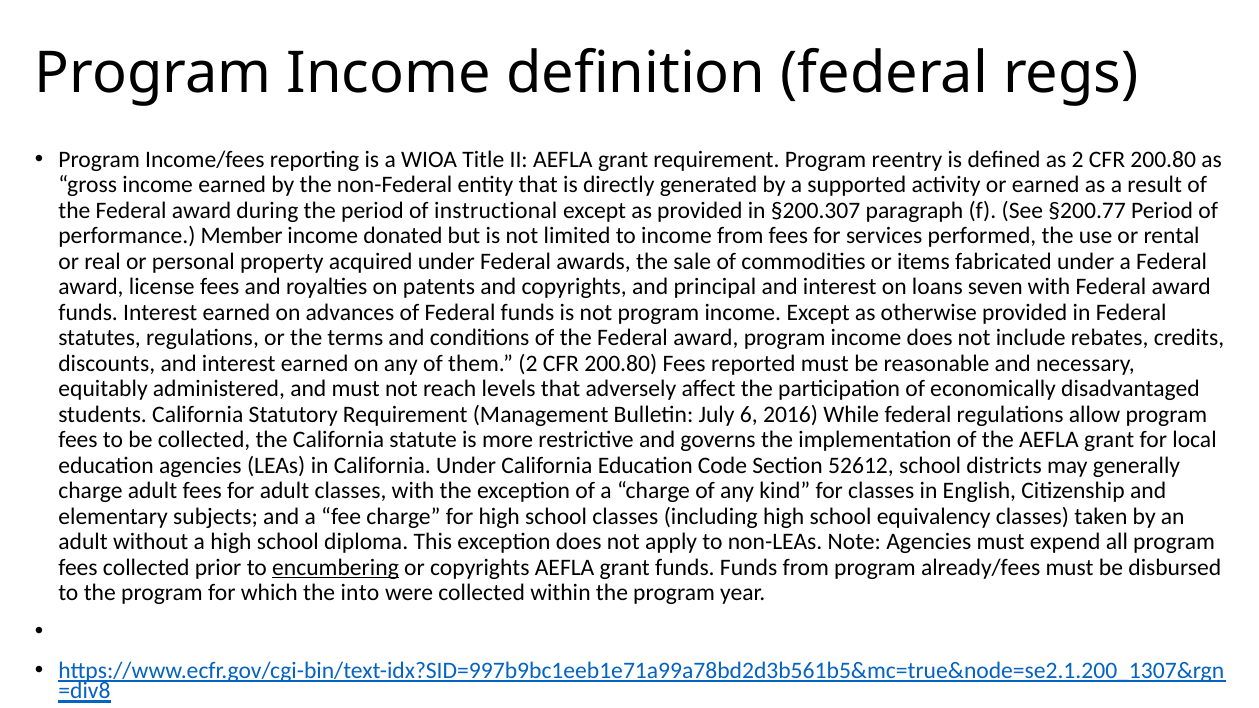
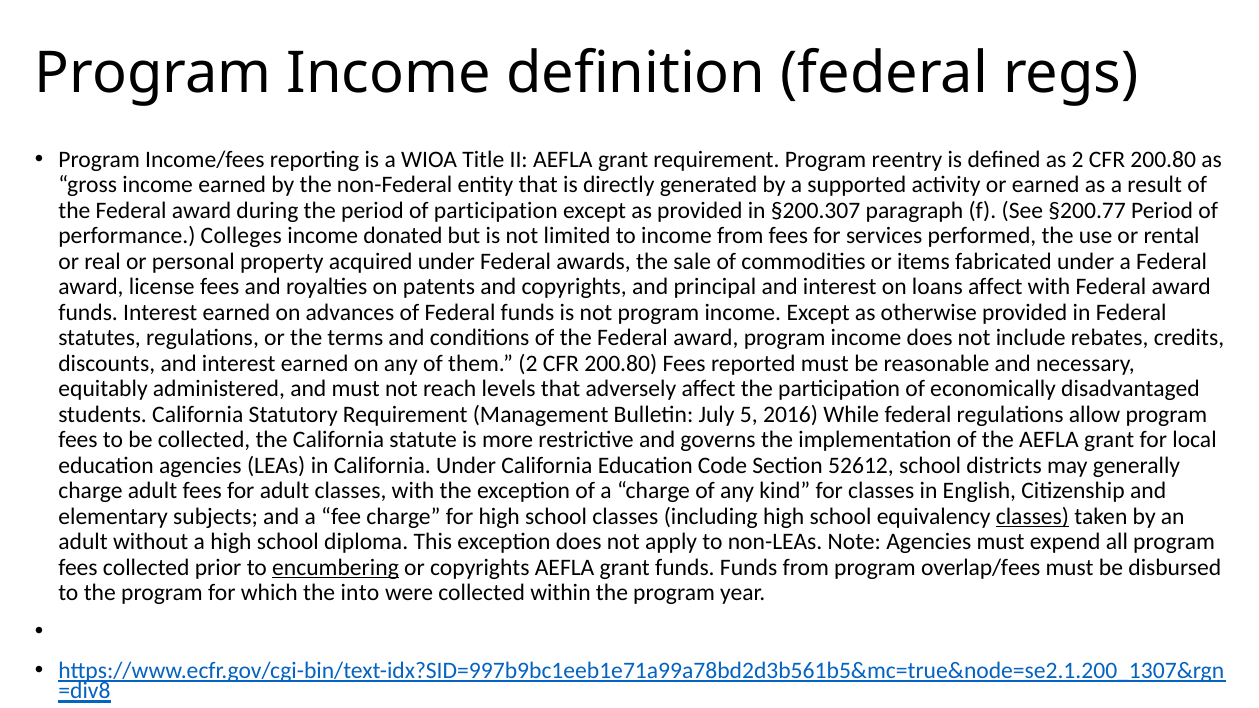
of instructional: instructional -> participation
Member: Member -> Colleges
loans seven: seven -> affect
6: 6 -> 5
classes at (1032, 517) underline: none -> present
already/fees: already/fees -> overlap/fees
